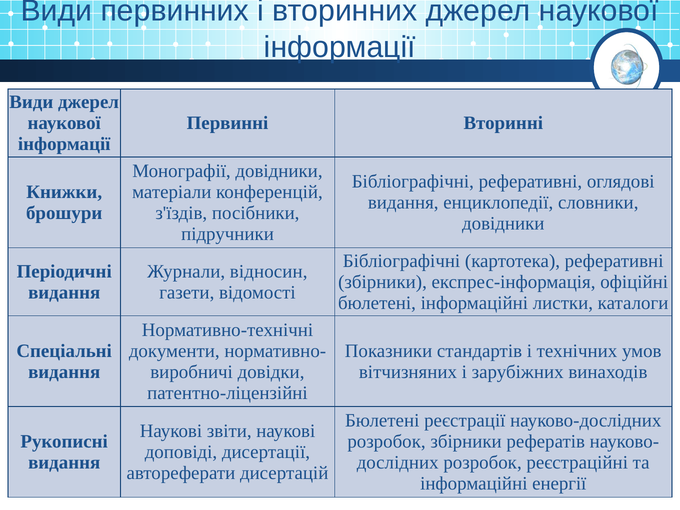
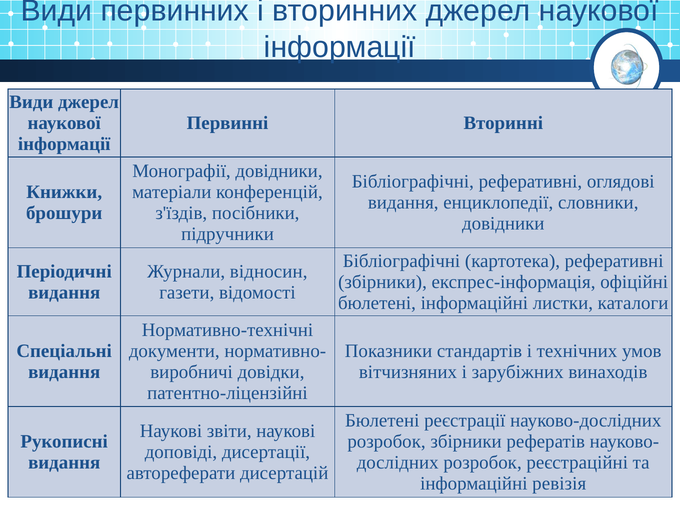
енергії: енергії -> ревізія
